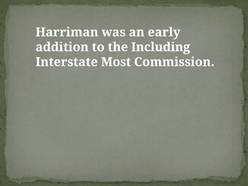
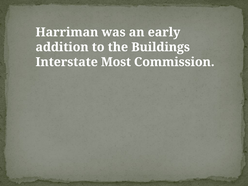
Including: Including -> Buildings
